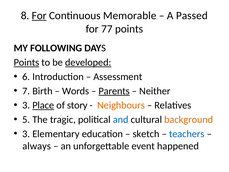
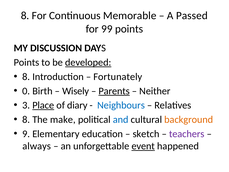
For at (39, 15) underline: present -> none
77: 77 -> 99
FOLLOWING: FOLLOWING -> DISCUSSION
Points at (26, 62) underline: present -> none
6 at (26, 77): 6 -> 8
Assessment: Assessment -> Fortunately
7: 7 -> 0
Words: Words -> Wisely
story: story -> diary
Neighbours colour: orange -> blue
5 at (26, 119): 5 -> 8
tragic: tragic -> make
3 at (26, 134): 3 -> 9
teachers colour: blue -> purple
event underline: none -> present
